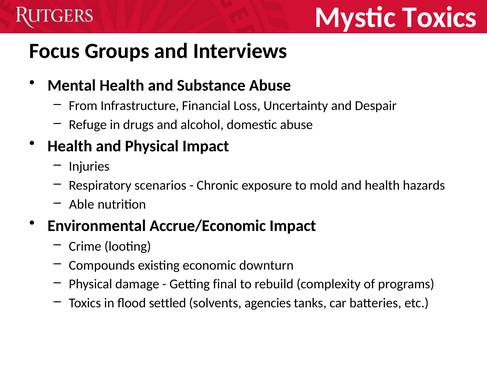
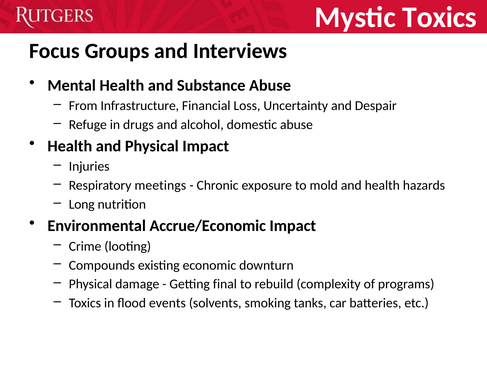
scenarios: scenarios -> meetings
Able: Able -> Long
settled: settled -> events
agencies: agencies -> smoking
